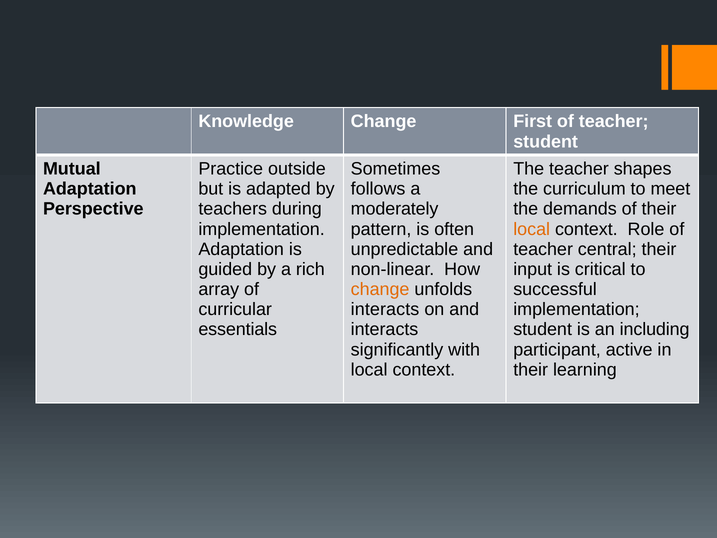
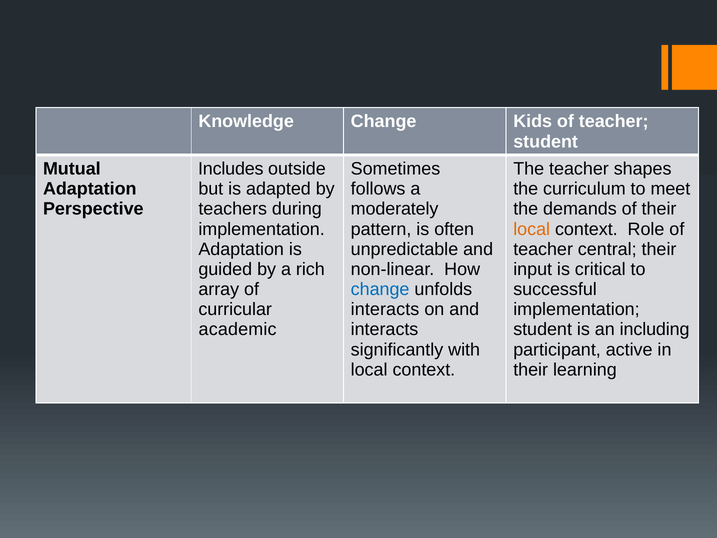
First: First -> Kids
Practice: Practice -> Includes
change at (380, 289) colour: orange -> blue
essentials: essentials -> academic
